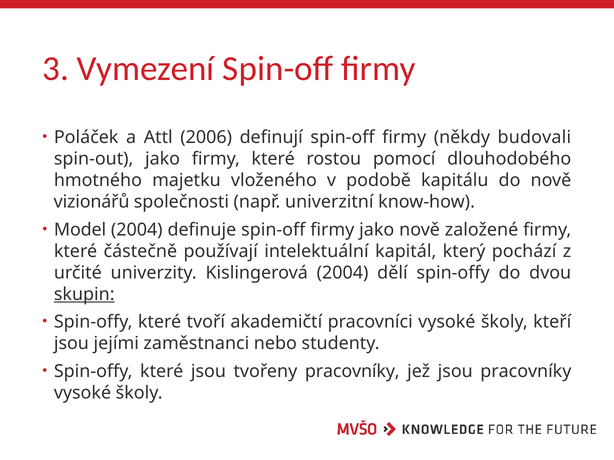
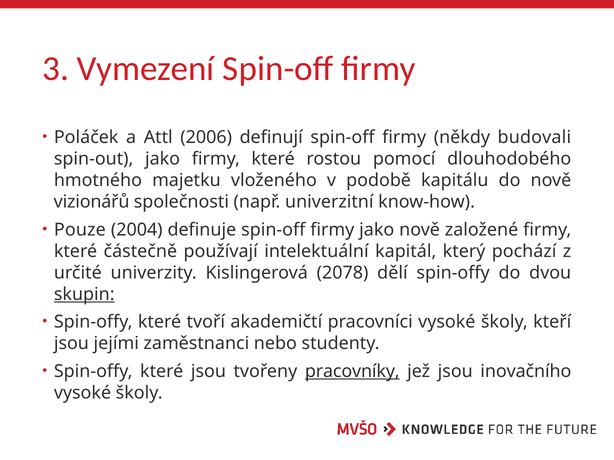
Model: Model -> Pouze
Kislingerová 2004: 2004 -> 2078
pracovníky at (352, 372) underline: none -> present
jsou pracovníky: pracovníky -> inovačního
